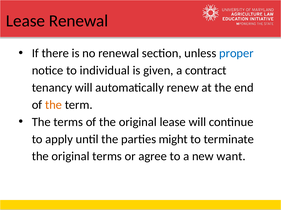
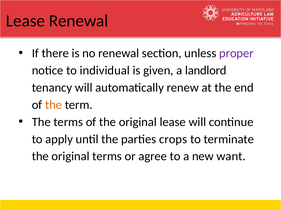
proper colour: blue -> purple
contract: contract -> landlord
might: might -> crops
